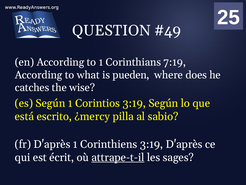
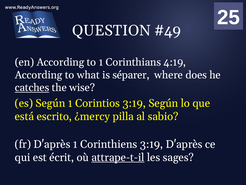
7:19: 7:19 -> 4:19
pueden: pueden -> séparer
catches underline: none -> present
